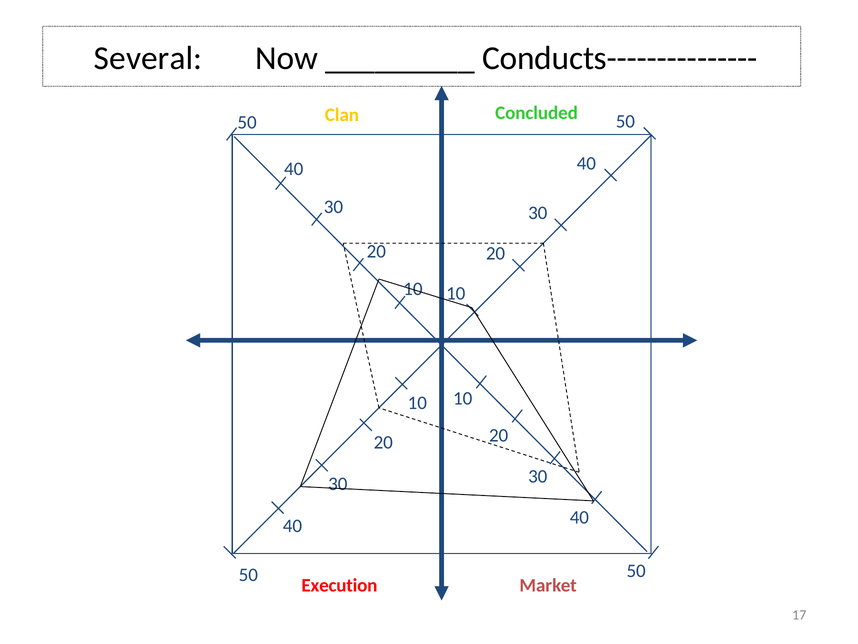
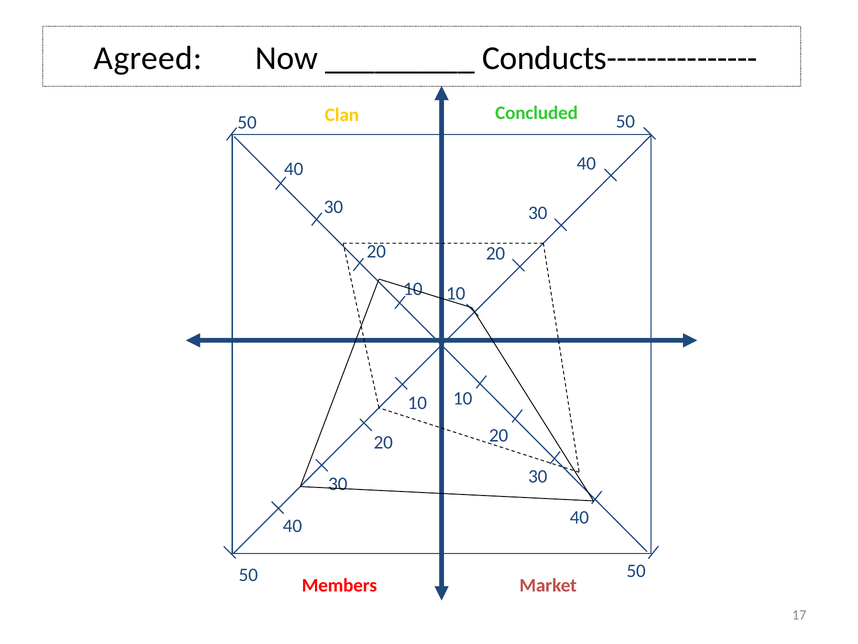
Several: Several -> Agreed
Execution: Execution -> Members
